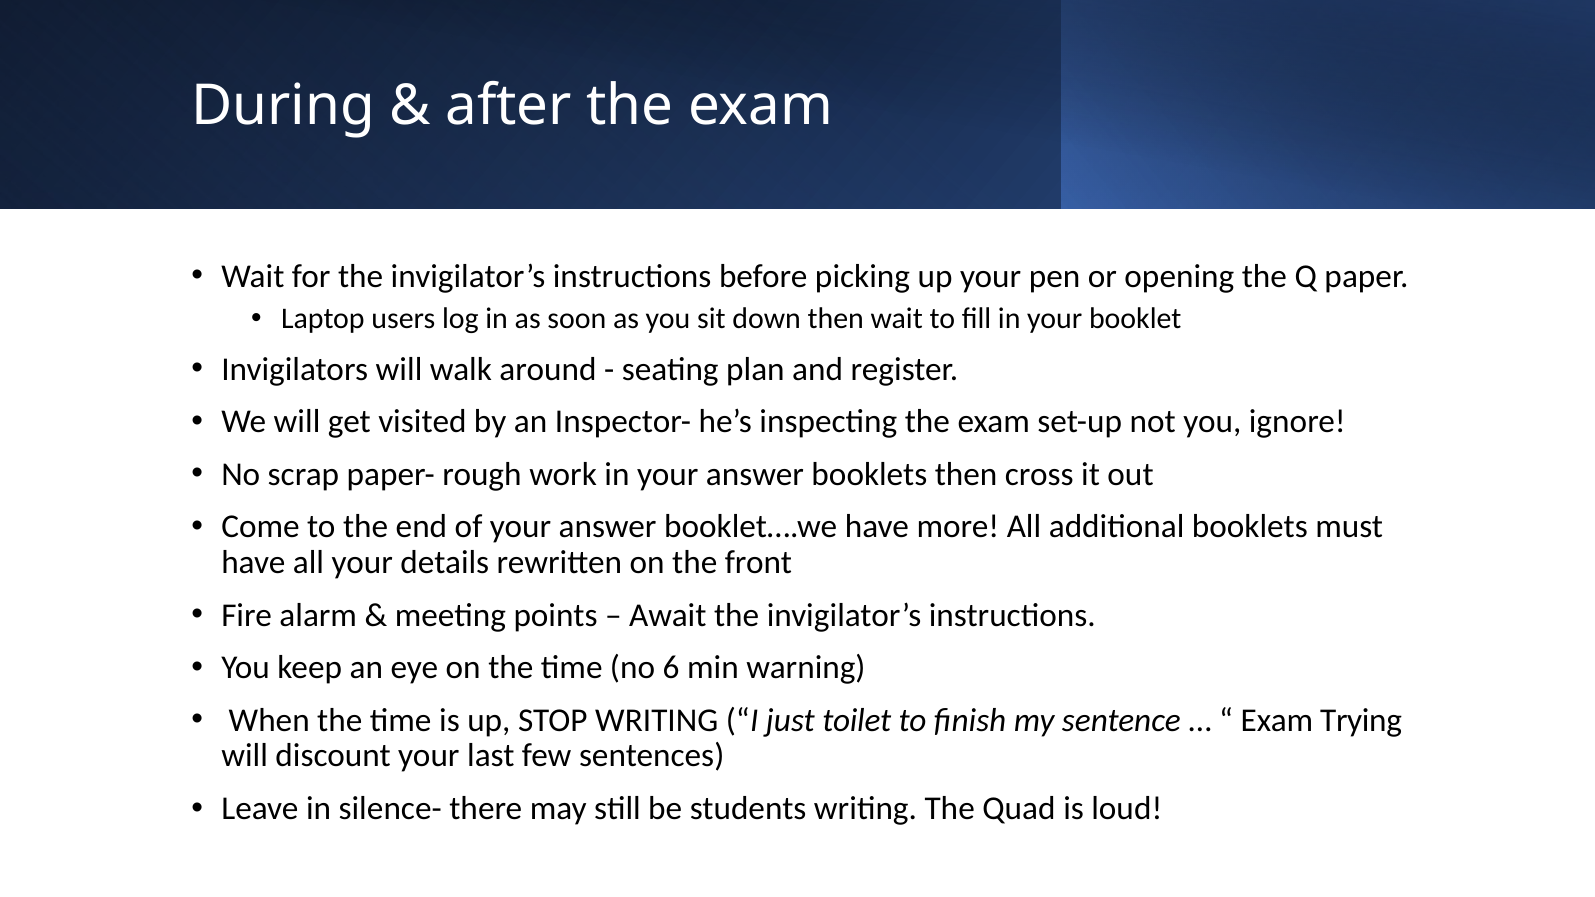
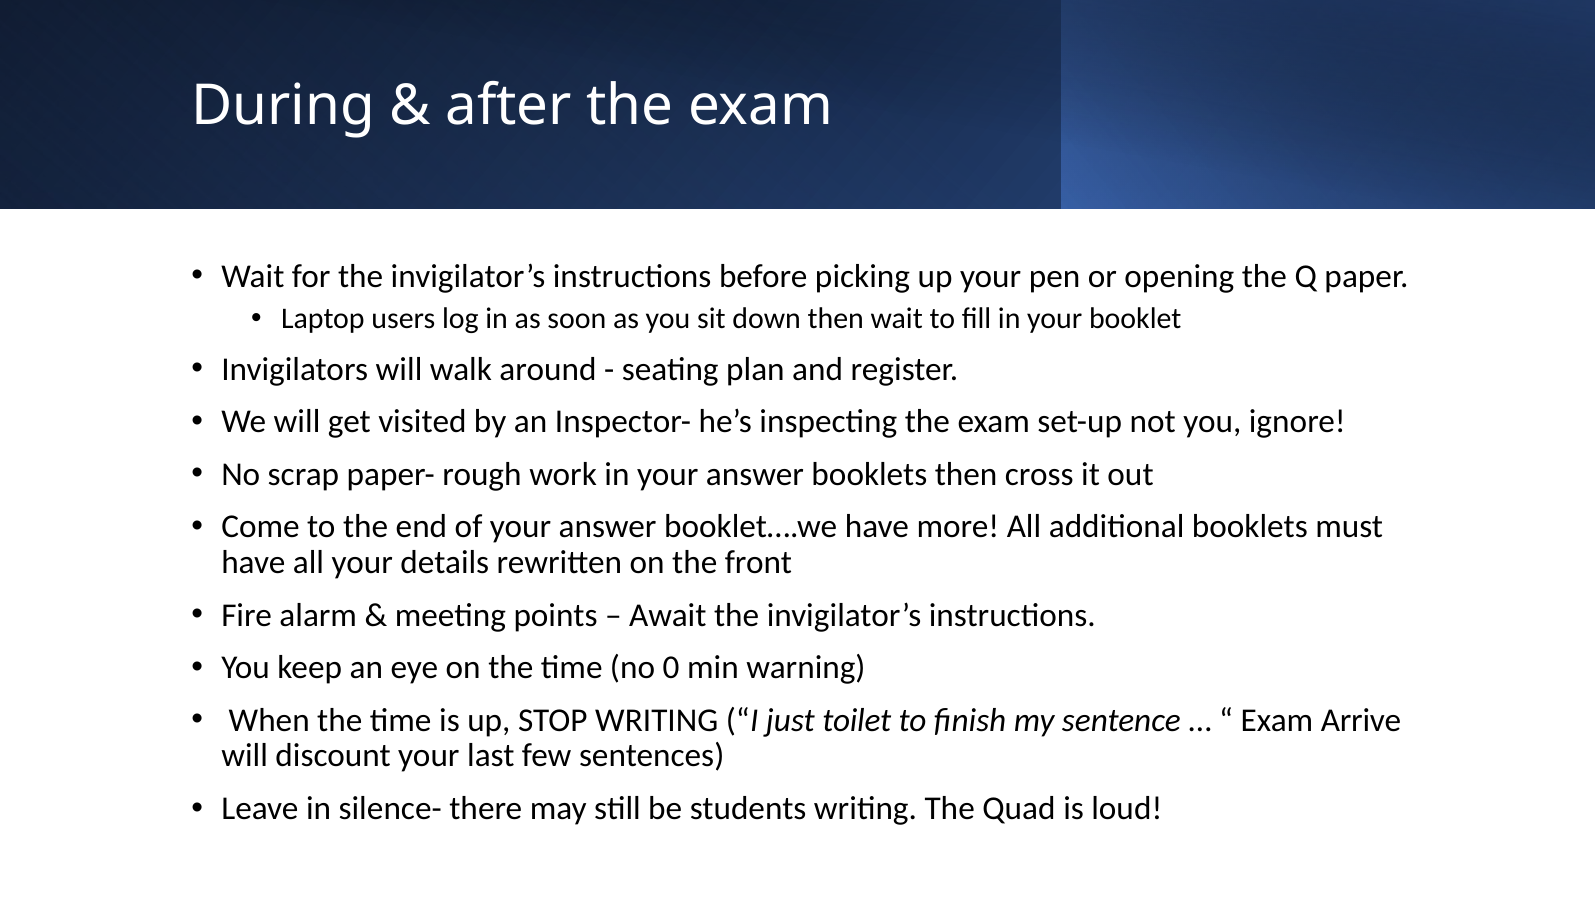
6: 6 -> 0
Trying: Trying -> Arrive
